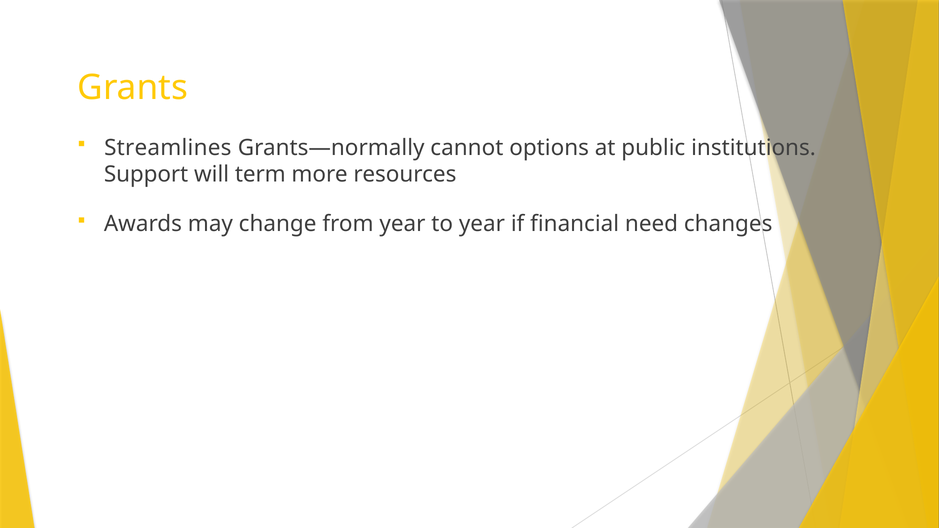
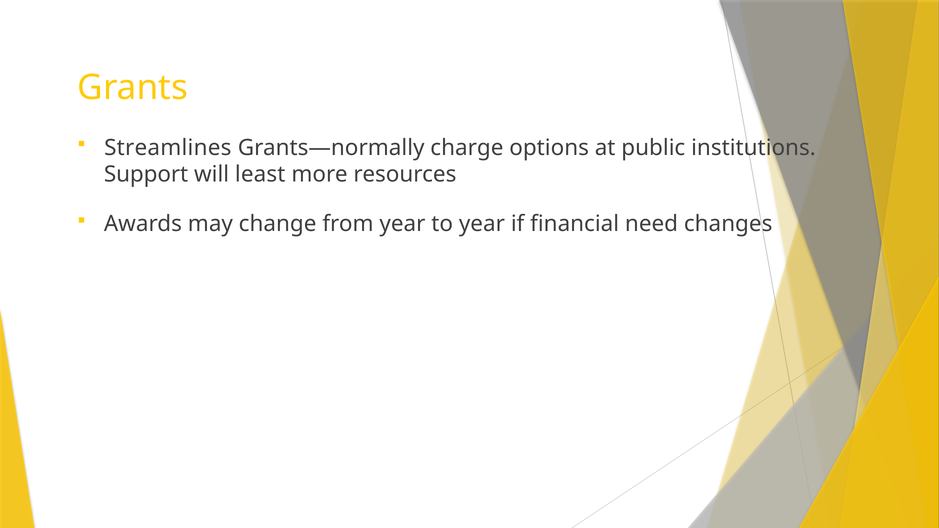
cannot: cannot -> charge
term: term -> least
